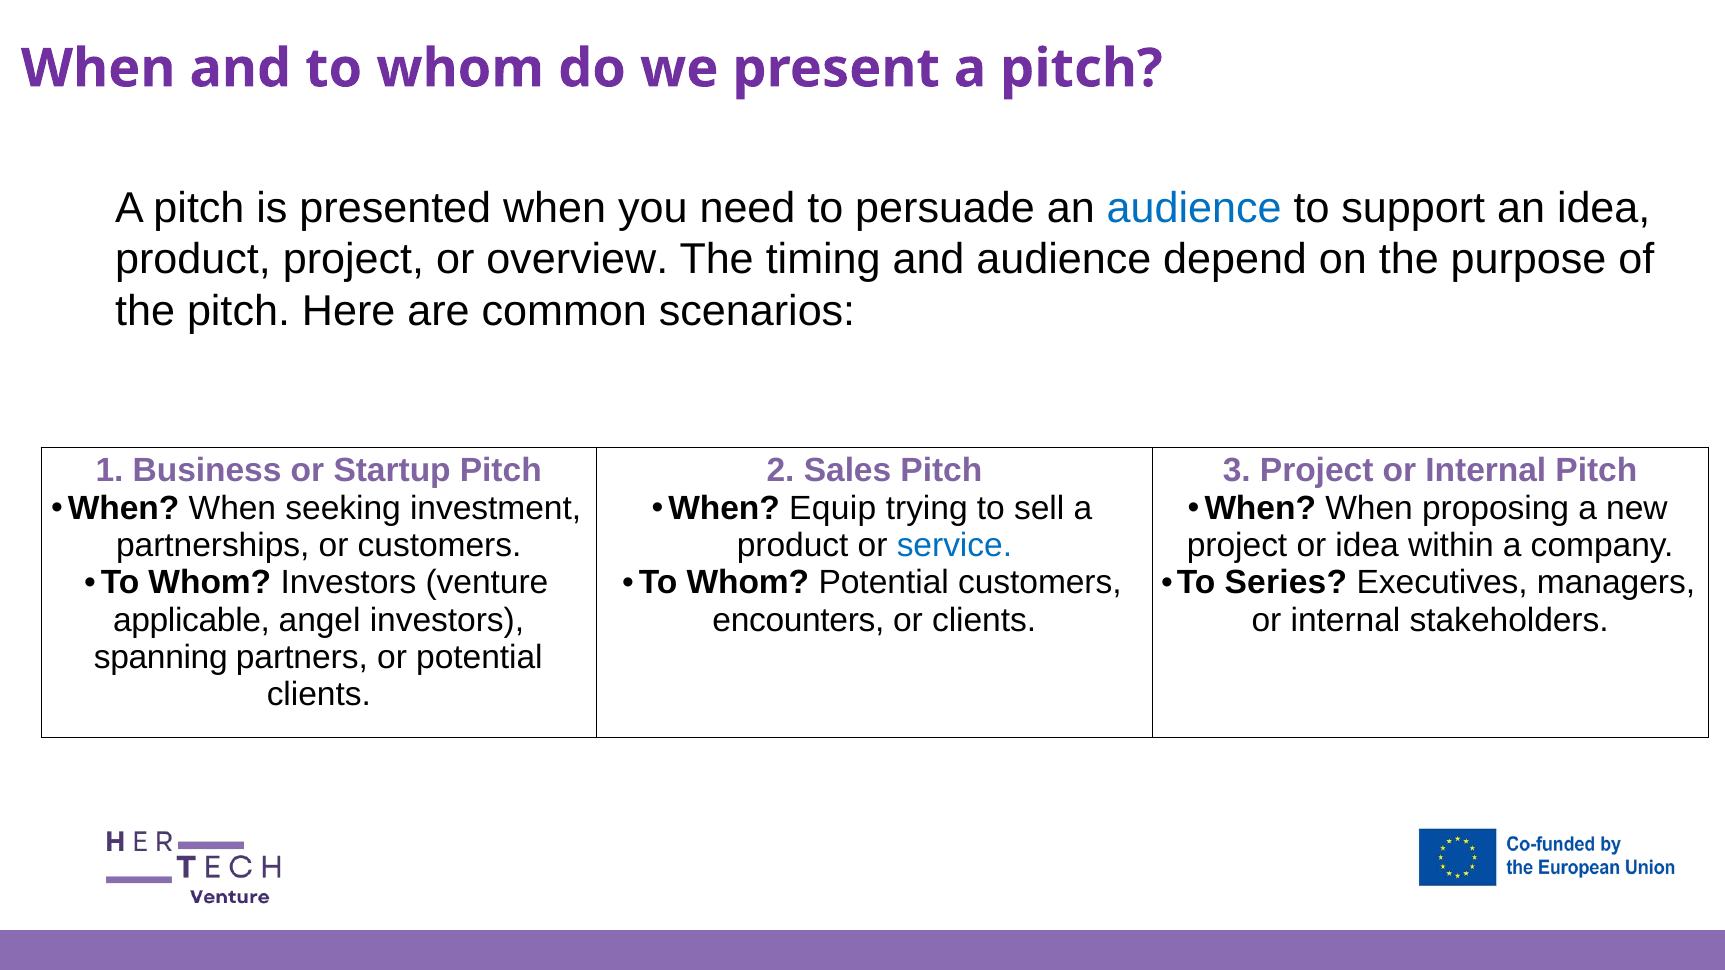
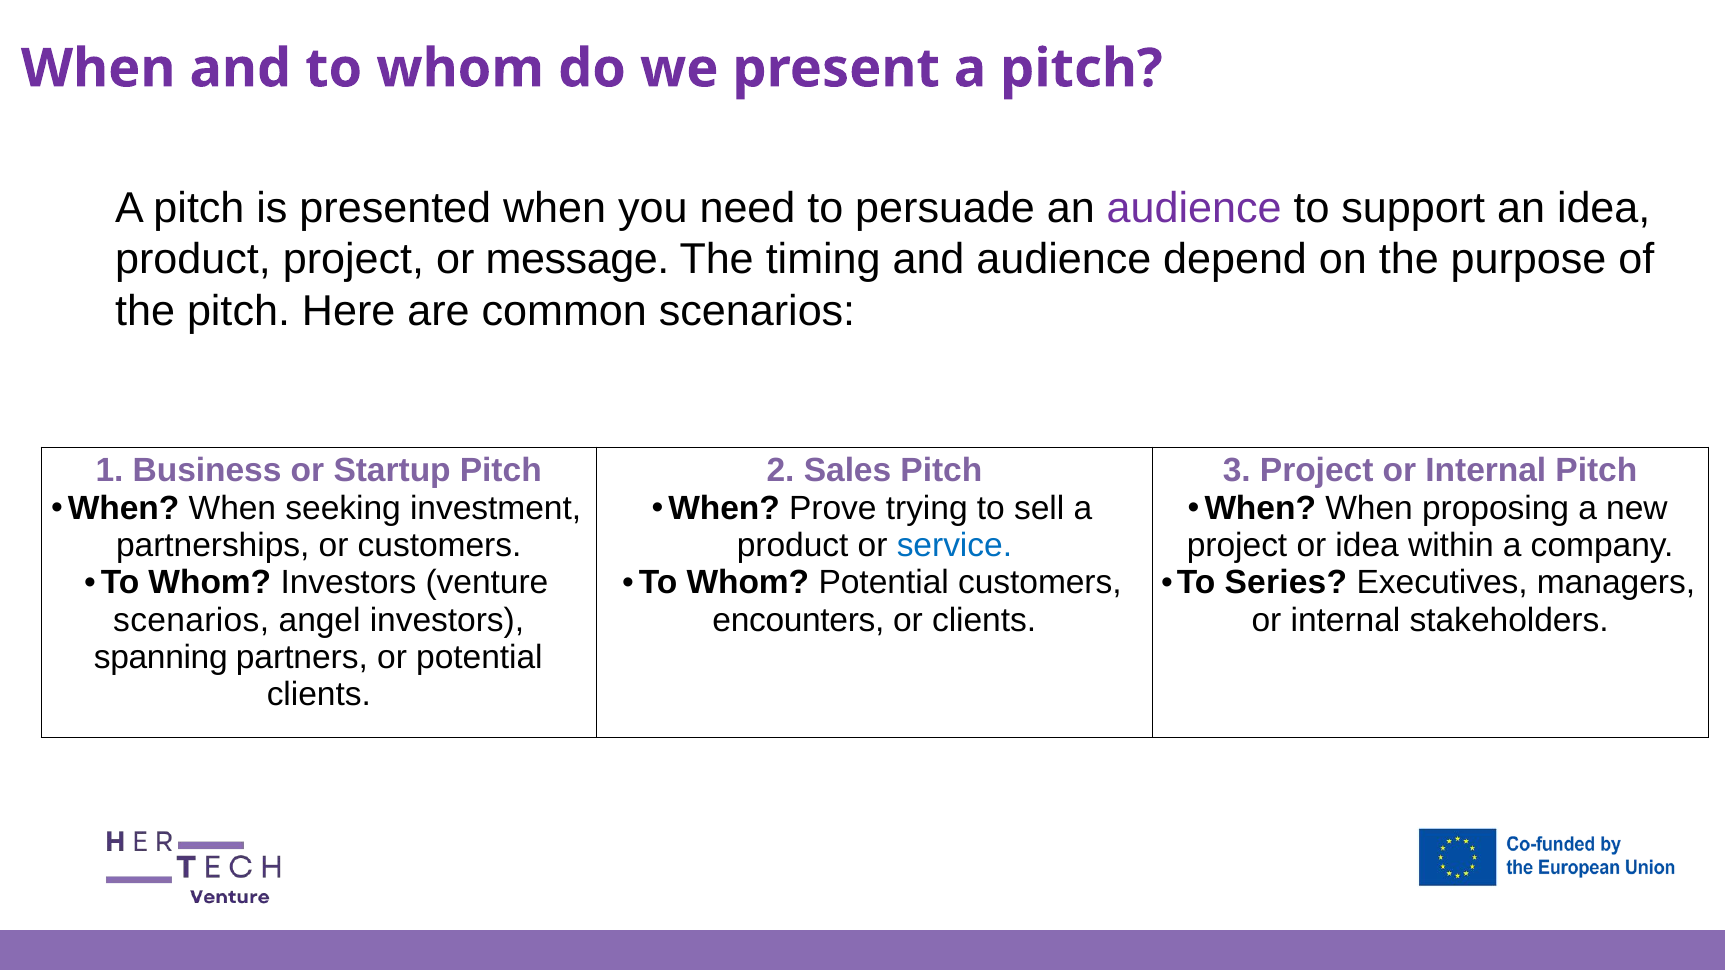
audience at (1194, 208) colour: blue -> purple
overview: overview -> message
Equip: Equip -> Prove
applicable at (191, 620): applicable -> scenarios
